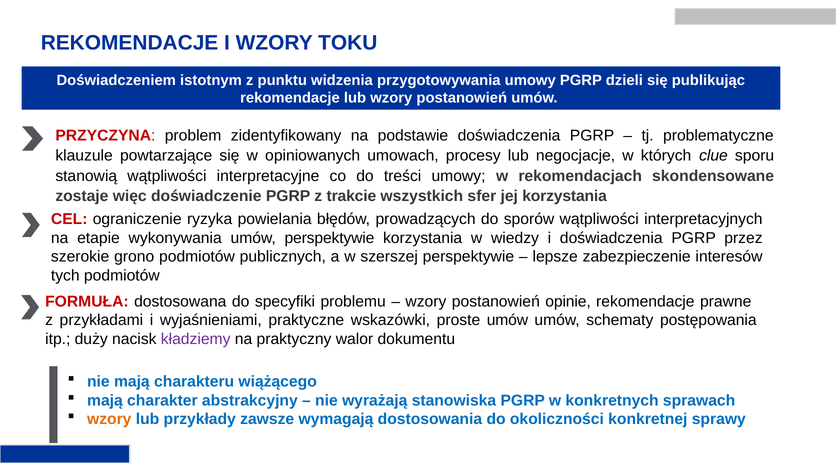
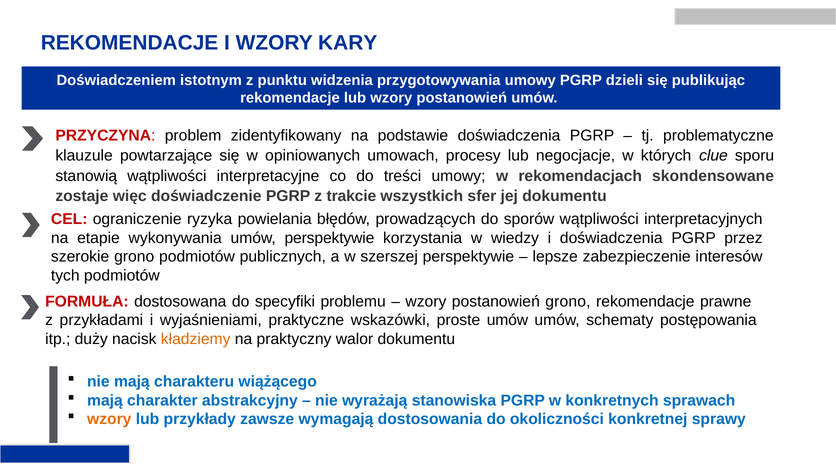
TOKU: TOKU -> KARY
jej korzystania: korzystania -> dokumentu
postanowień opinie: opinie -> grono
kładziemy colour: purple -> orange
